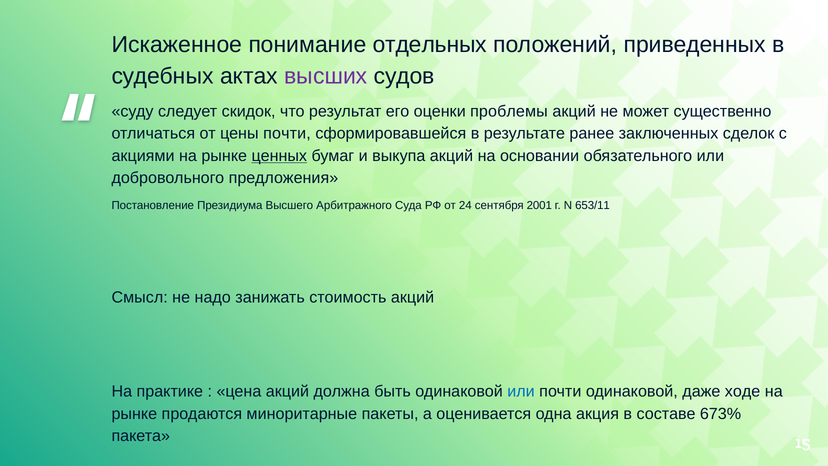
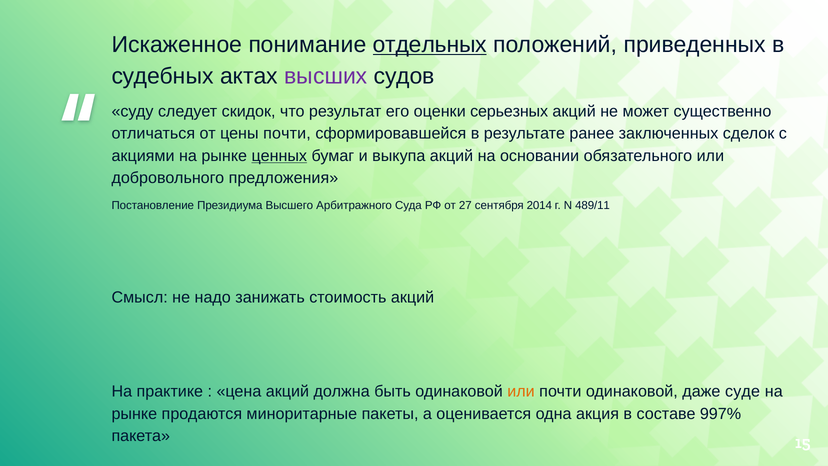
отдельных underline: none -> present
проблемы: проблемы -> серьезных
24: 24 -> 27
2001: 2001 -> 2014
653/11: 653/11 -> 489/11
или at (521, 391) colour: blue -> orange
ходе: ходе -> суде
673%: 673% -> 997%
